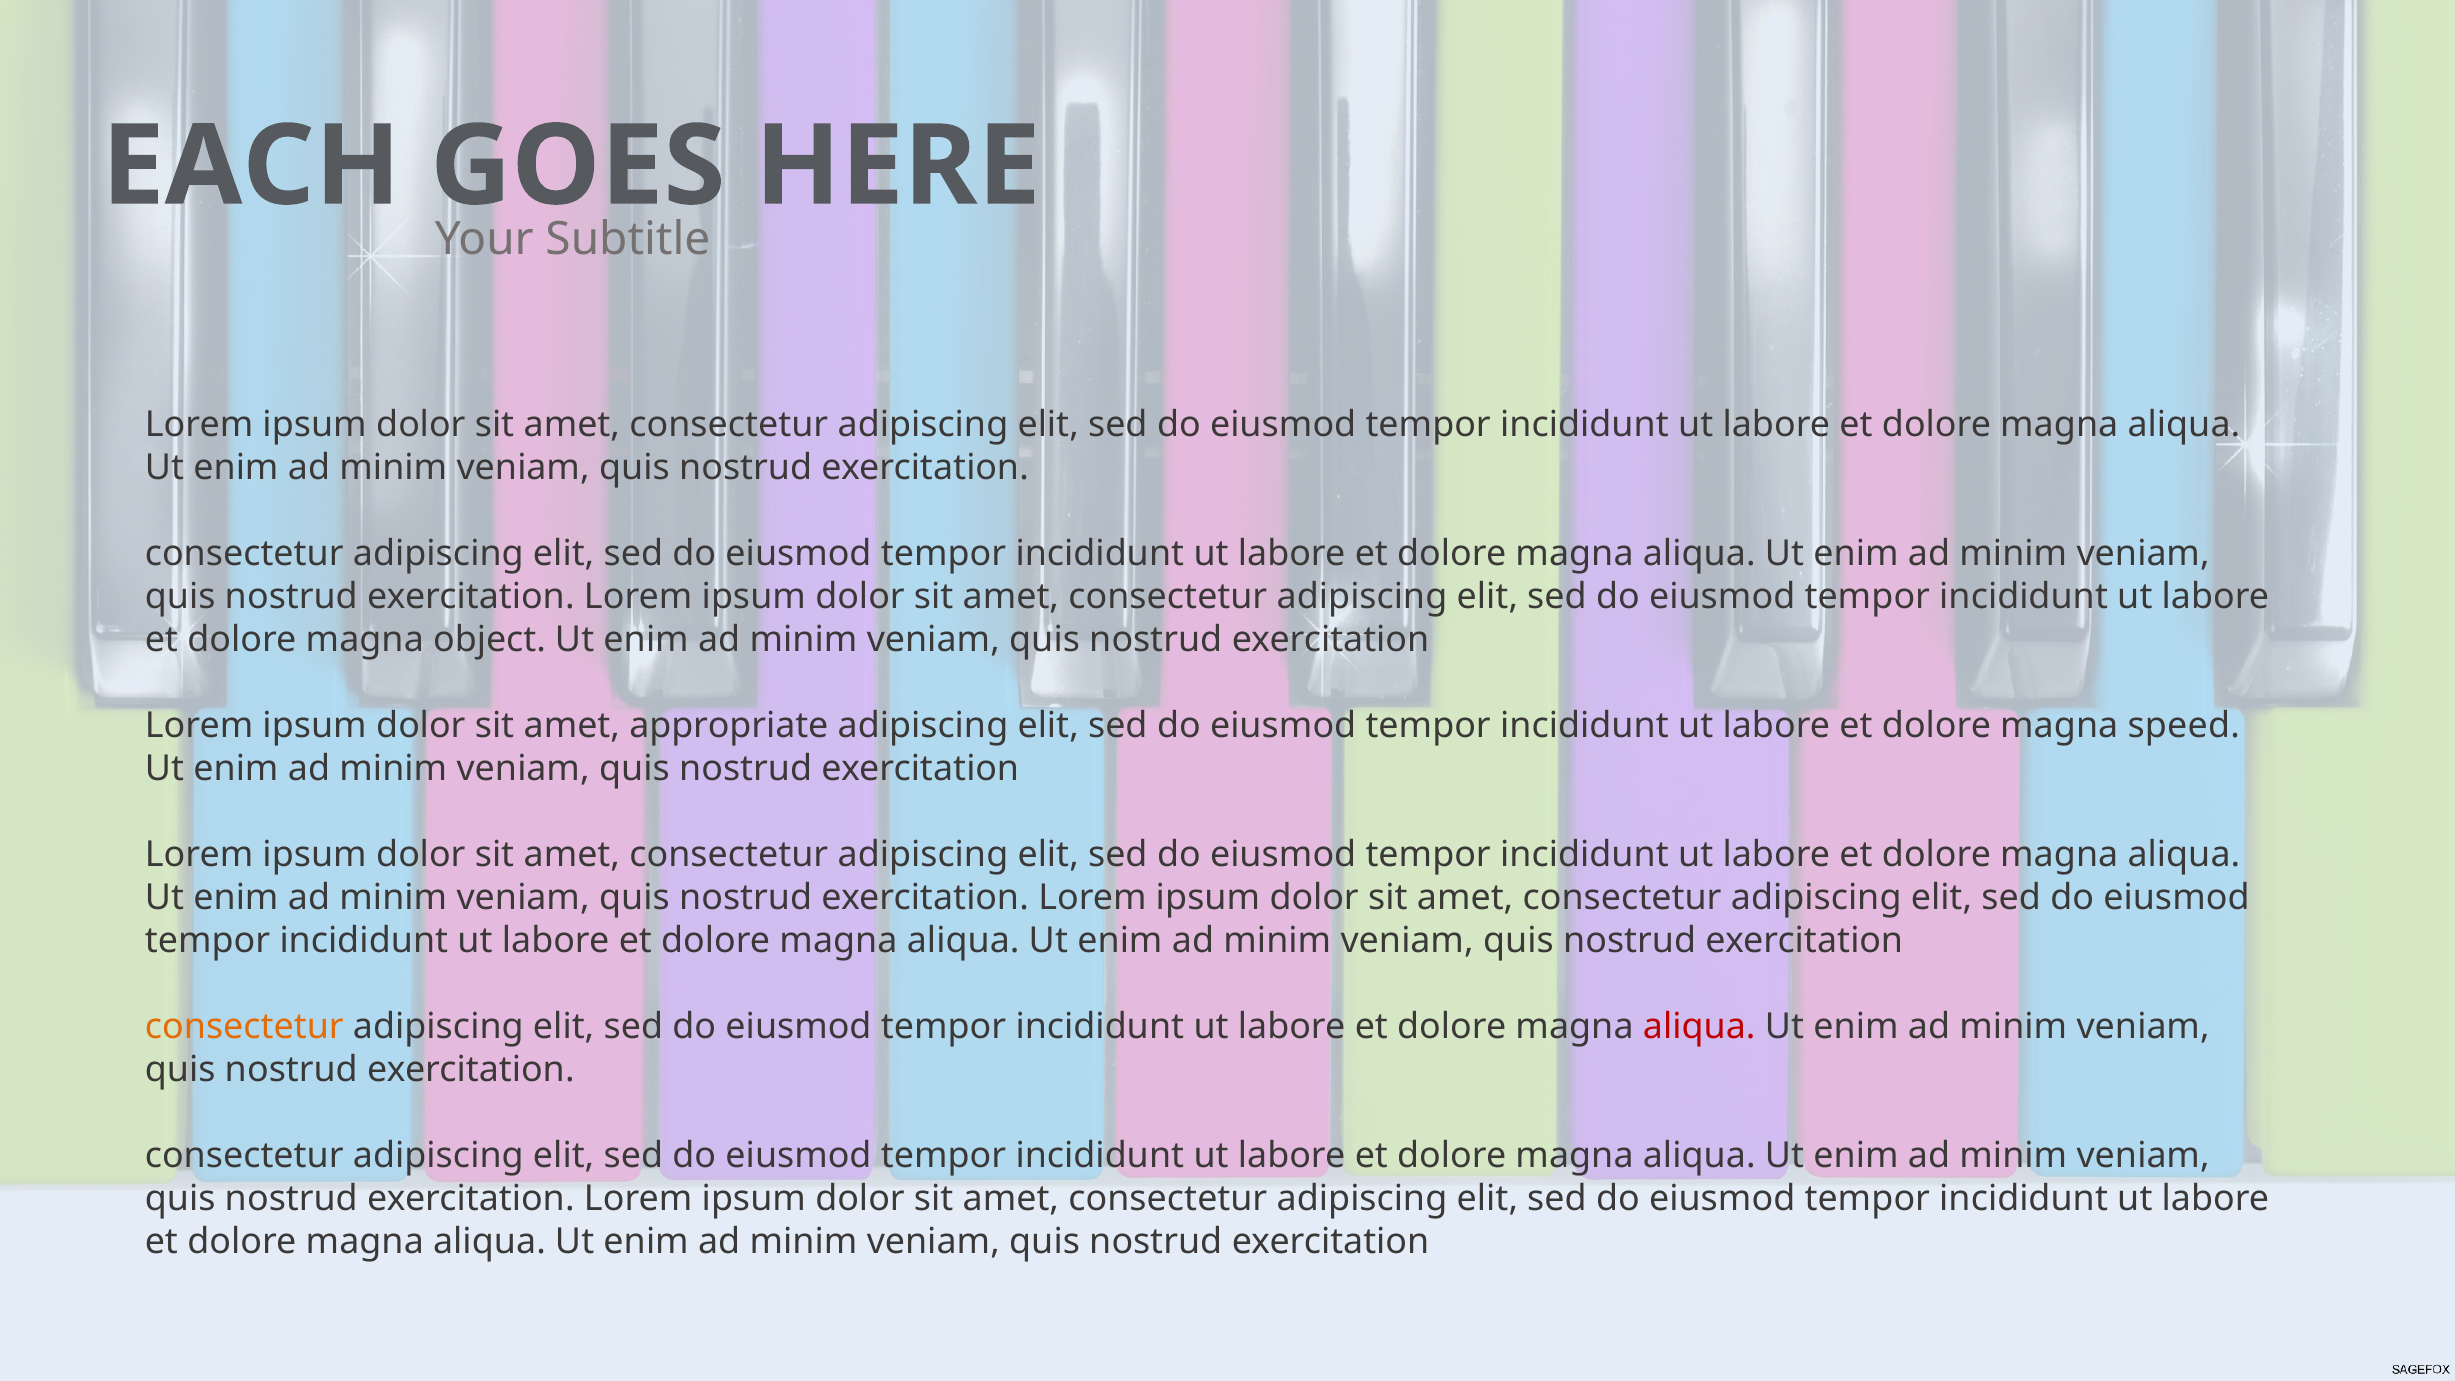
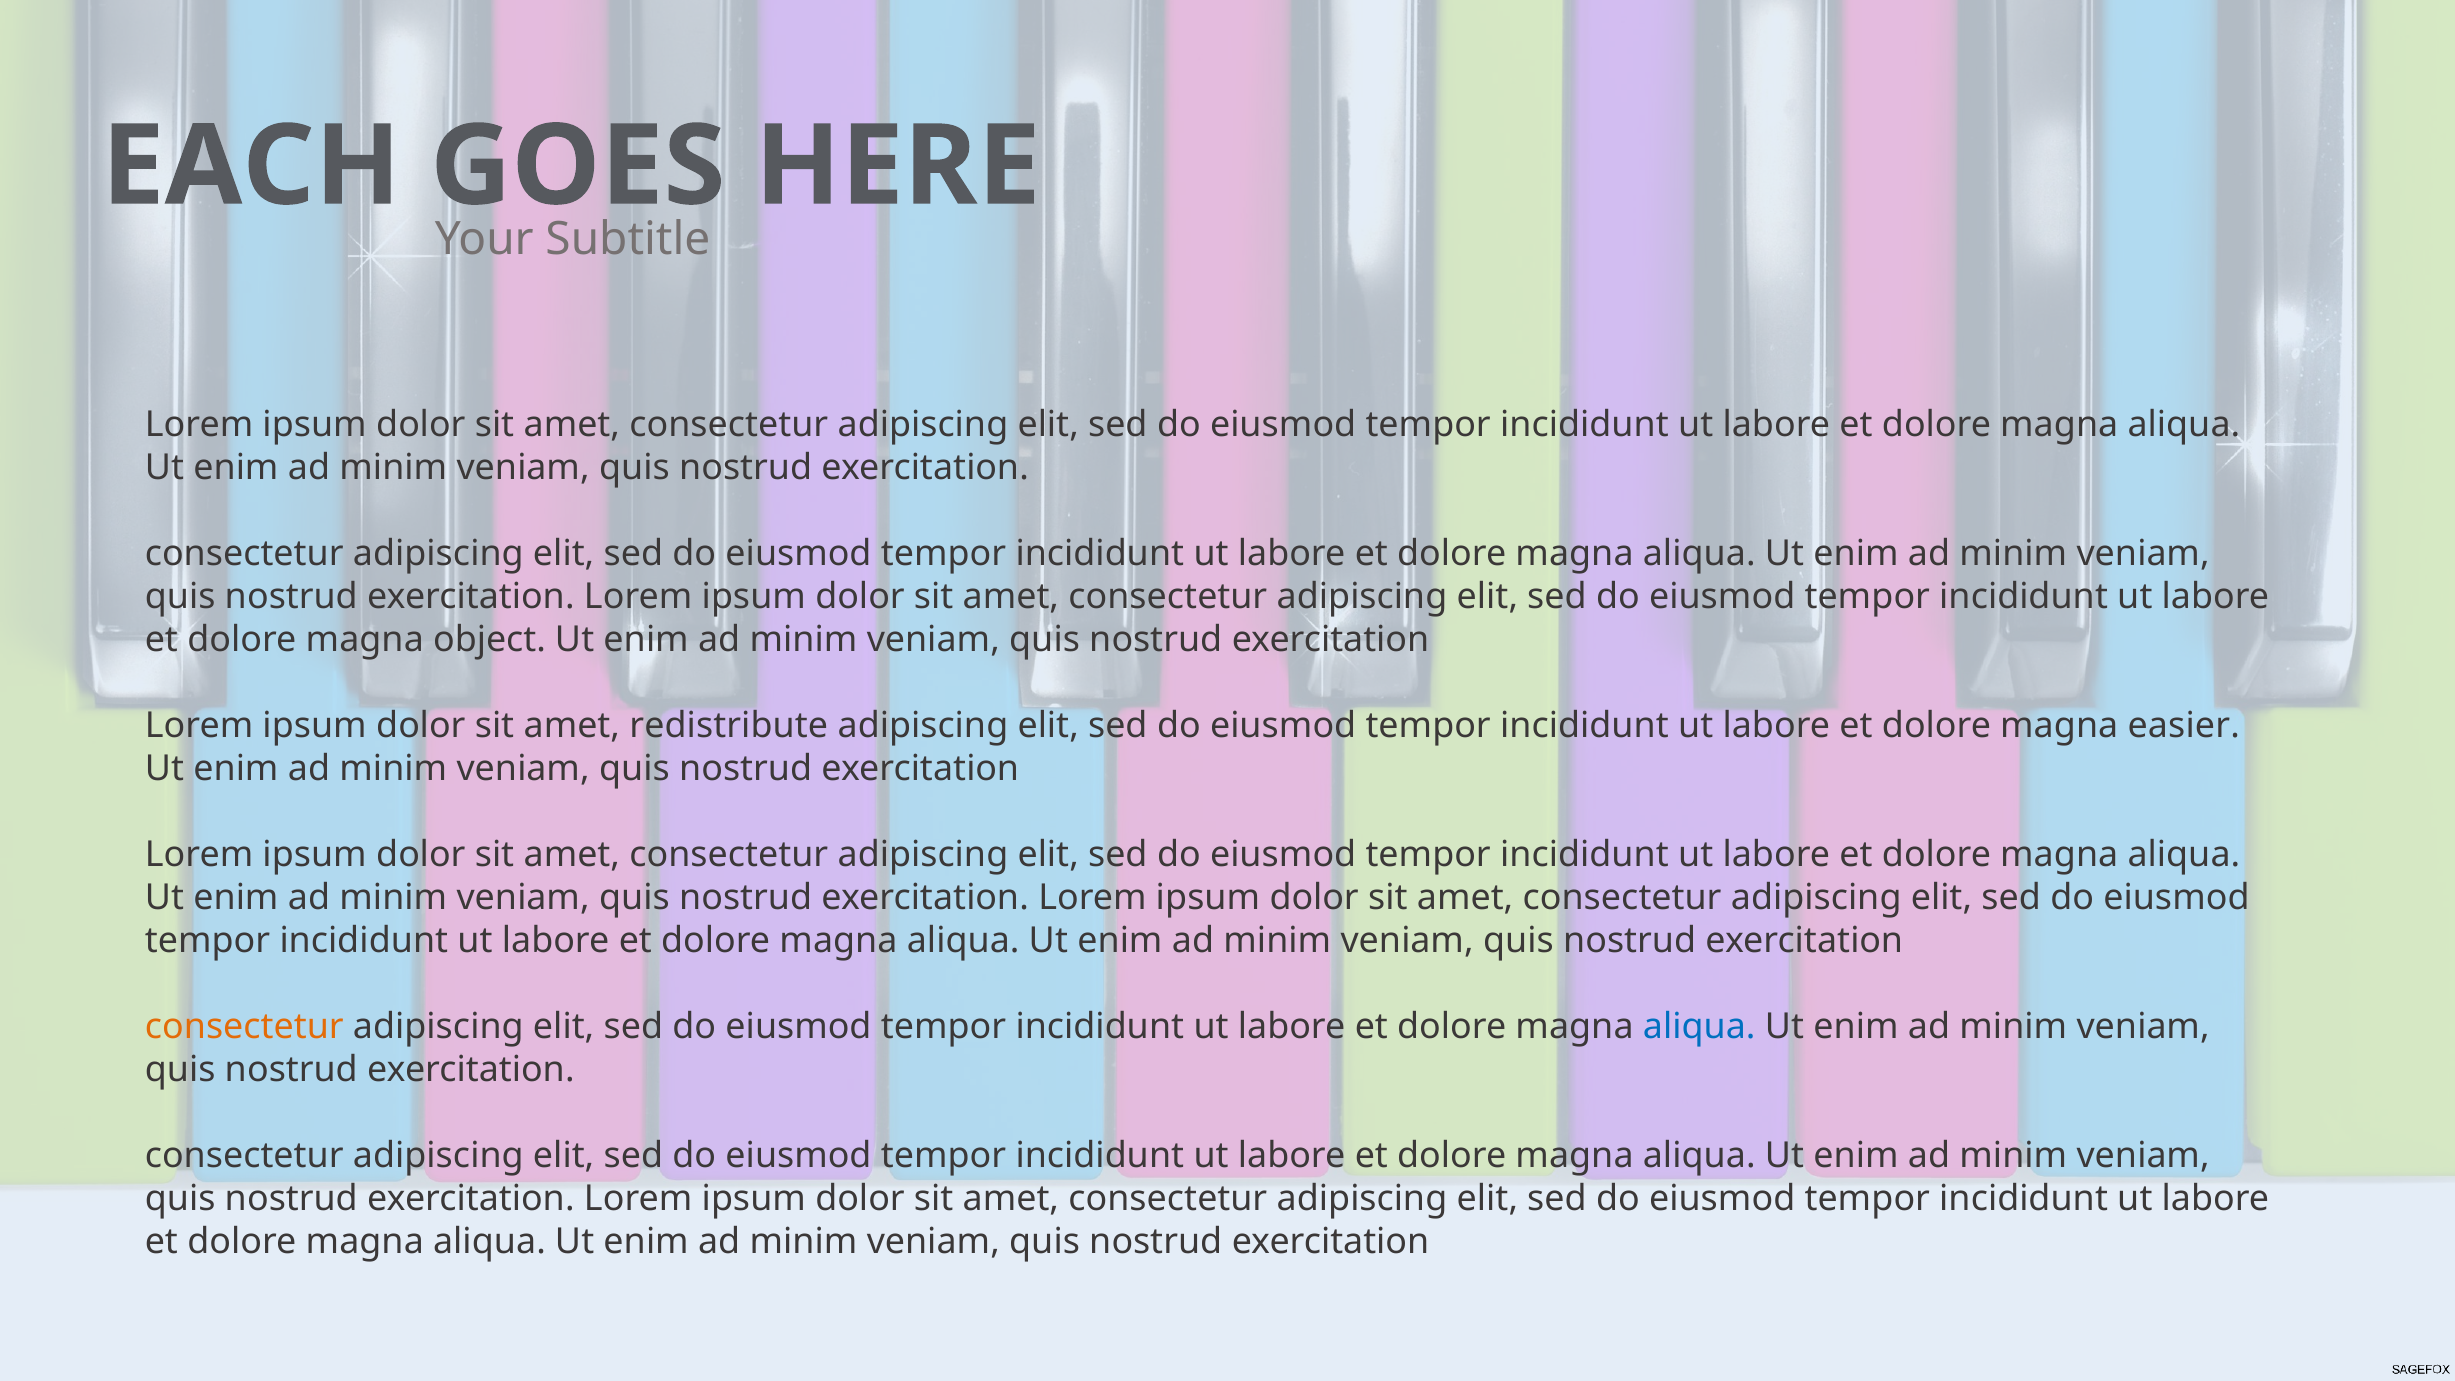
appropriate: appropriate -> redistribute
speed: speed -> easier
aliqua at (1699, 1027) colour: red -> blue
